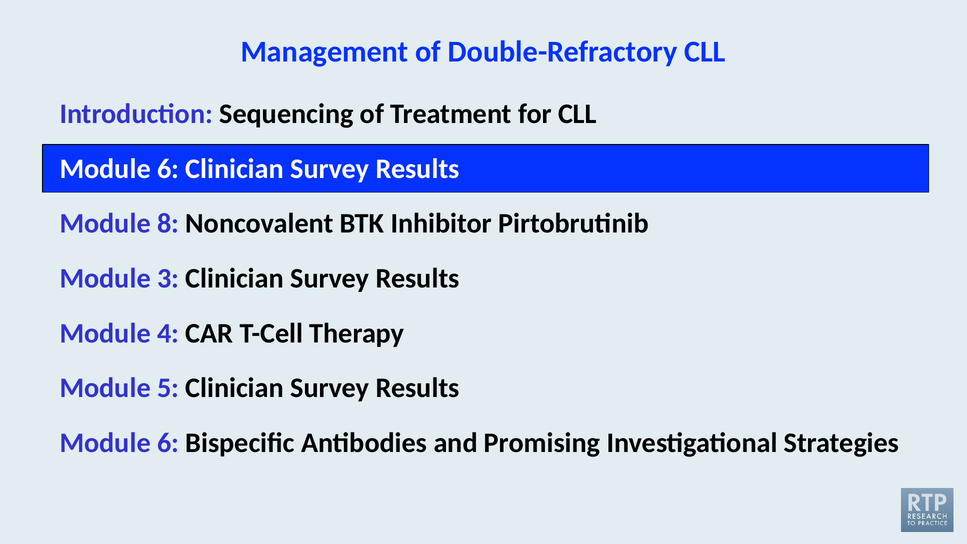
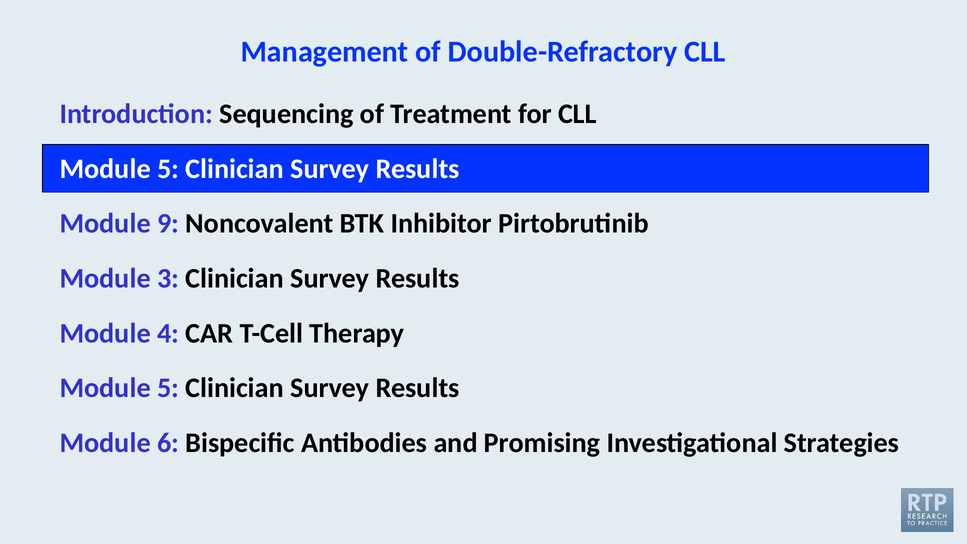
6 at (168, 169): 6 -> 5
8: 8 -> 9
